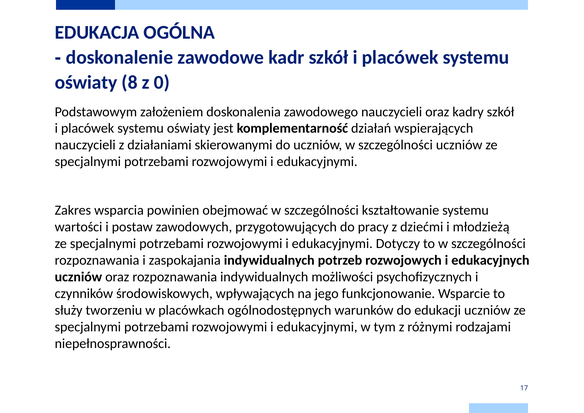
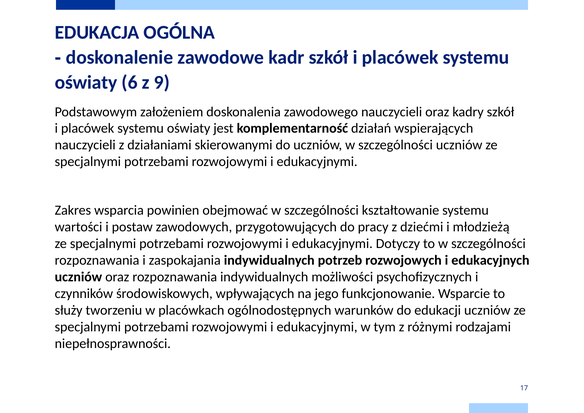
8: 8 -> 6
0: 0 -> 9
